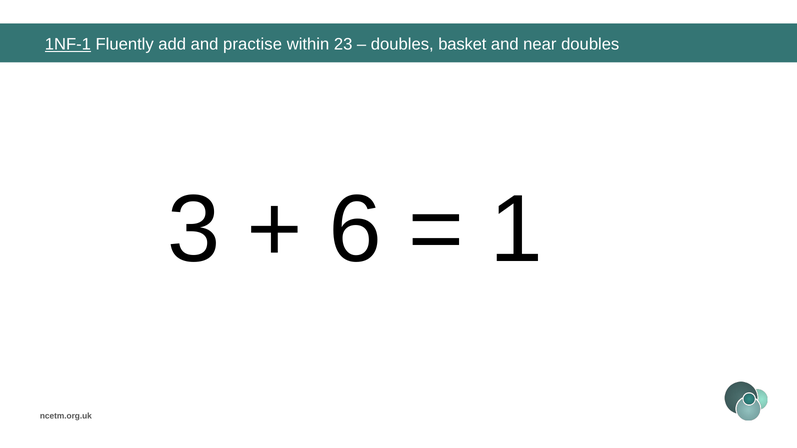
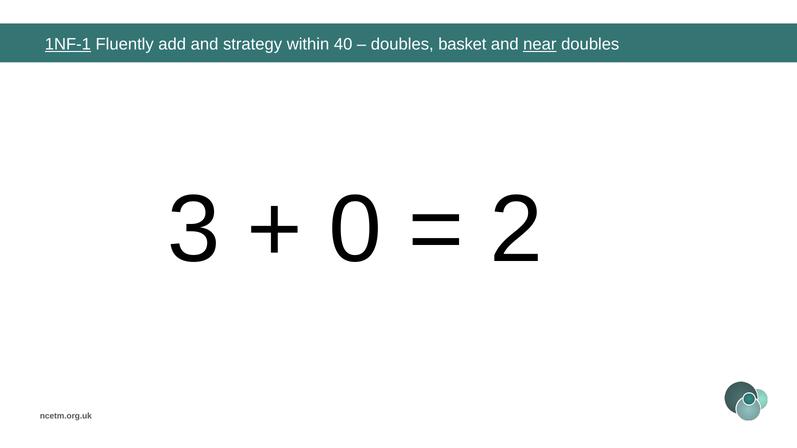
practise: practise -> strategy
23: 23 -> 40
near underline: none -> present
6: 6 -> 0
1: 1 -> 2
